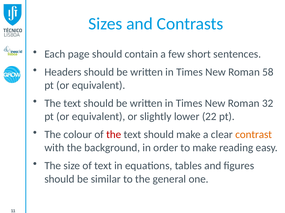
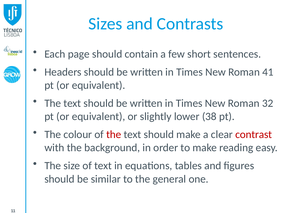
58: 58 -> 41
22: 22 -> 38
contrast colour: orange -> red
